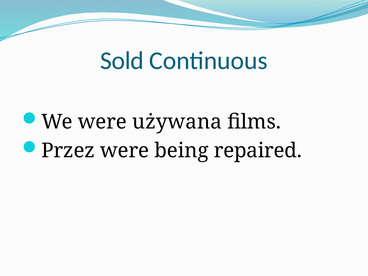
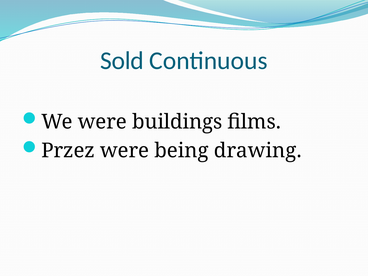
używana: używana -> buildings
repaired: repaired -> drawing
